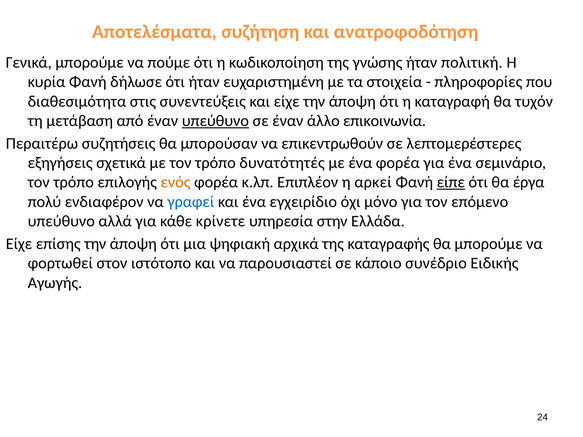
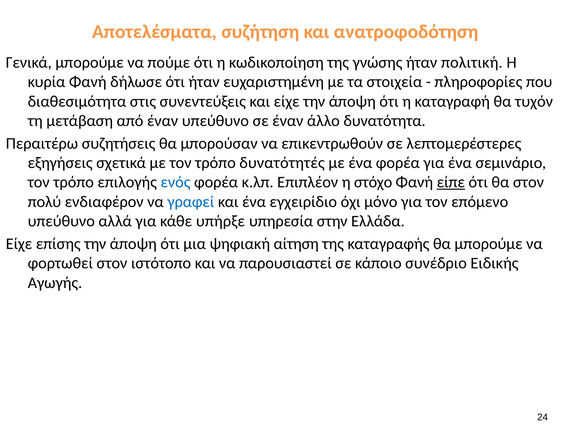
υπεύθυνο at (215, 121) underline: present -> none
επικοινωνία: επικοινωνία -> δυνατότητα
ενός colour: orange -> blue
αρκεί: αρκεί -> στόχο
θα έργα: έργα -> στον
κρίνετε: κρίνετε -> υπήρξε
αρχικά: αρχικά -> αίτηση
